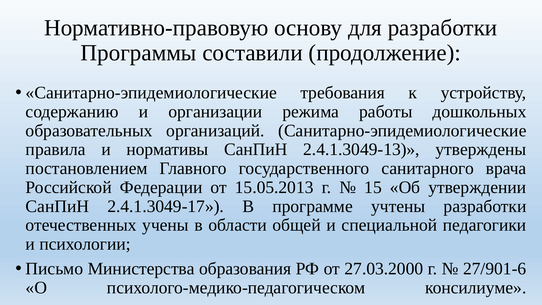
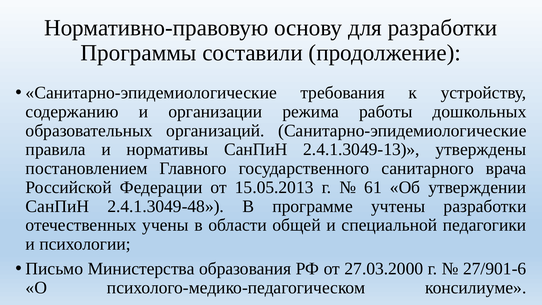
15: 15 -> 61
2.4.1.3049-17: 2.4.1.3049-17 -> 2.4.1.3049-48
